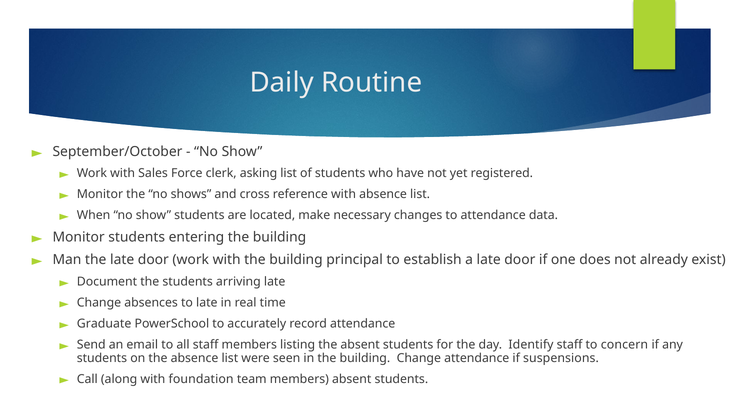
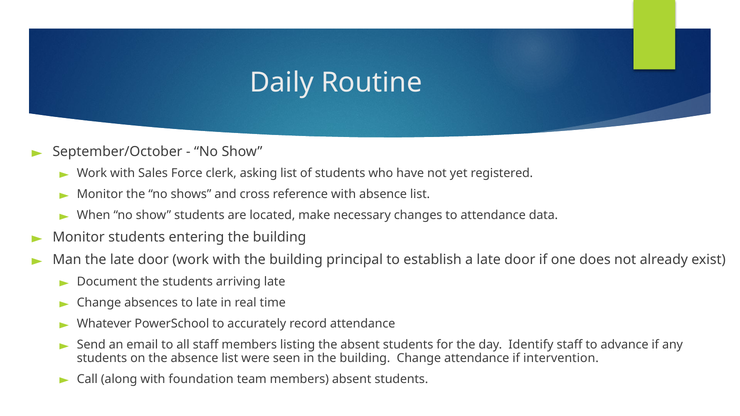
Graduate: Graduate -> Whatever
concern: concern -> advance
suspensions: suspensions -> intervention
